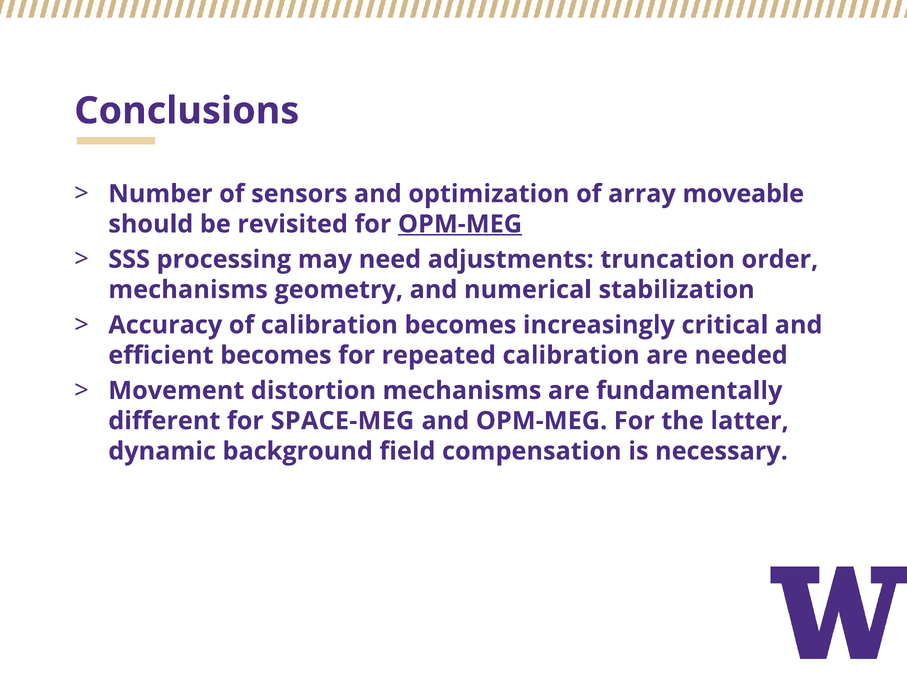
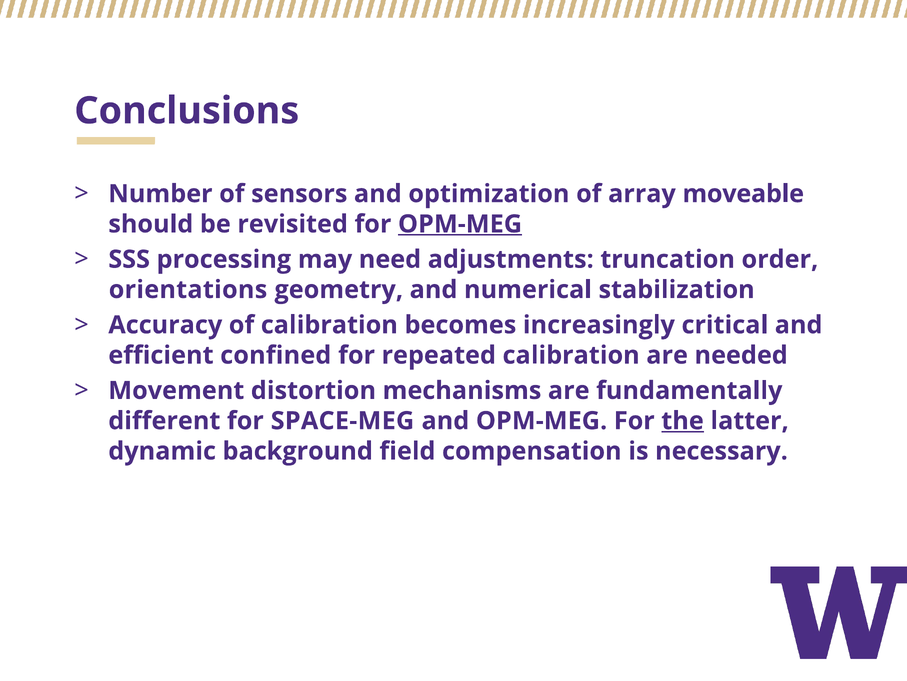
mechanisms at (188, 289): mechanisms -> orientations
efficient becomes: becomes -> confined
the underline: none -> present
